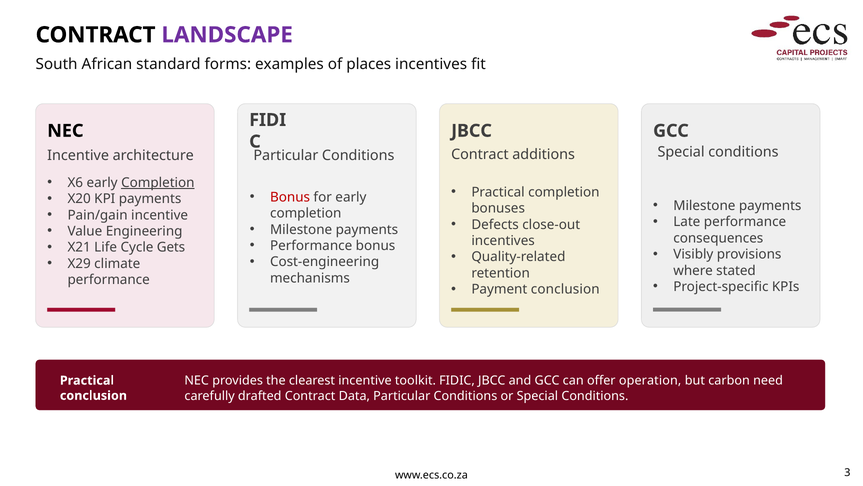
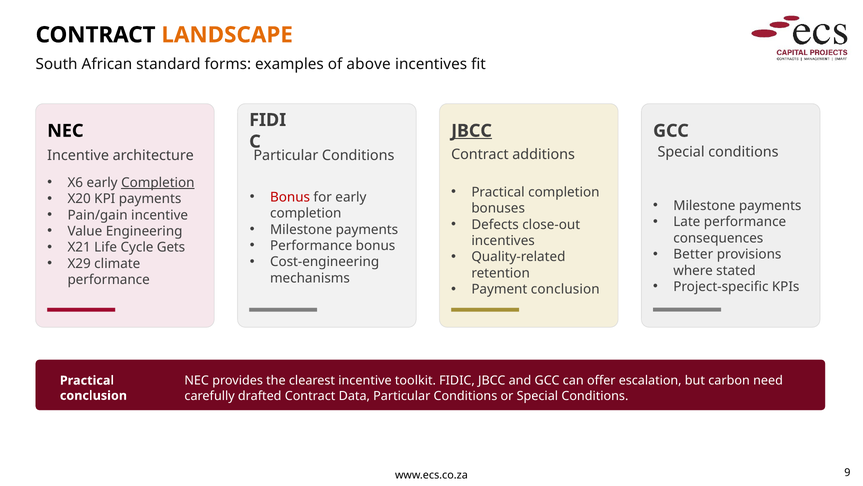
LANDSCAPE colour: purple -> orange
places: places -> above
JBCC at (472, 131) underline: none -> present
Visibly: Visibly -> Better
operation: operation -> escalation
3: 3 -> 9
